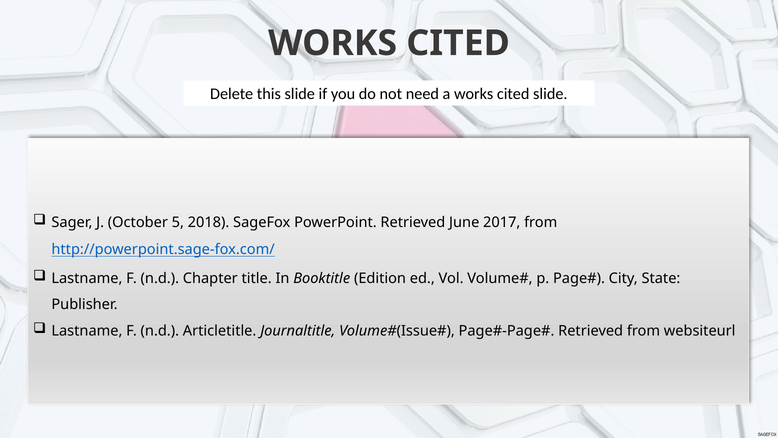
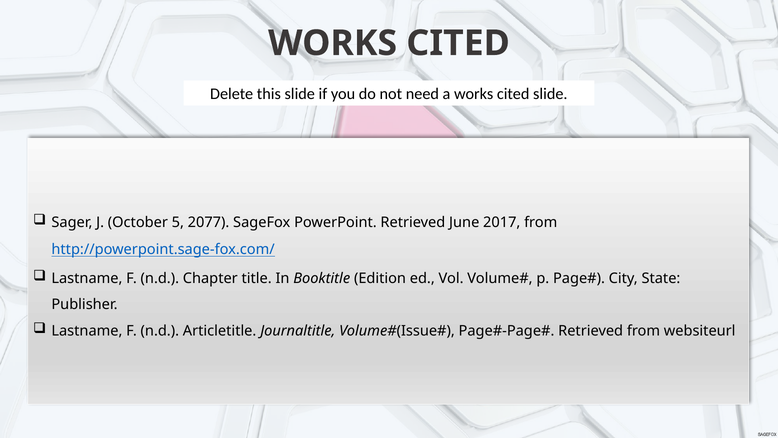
2018: 2018 -> 2077
